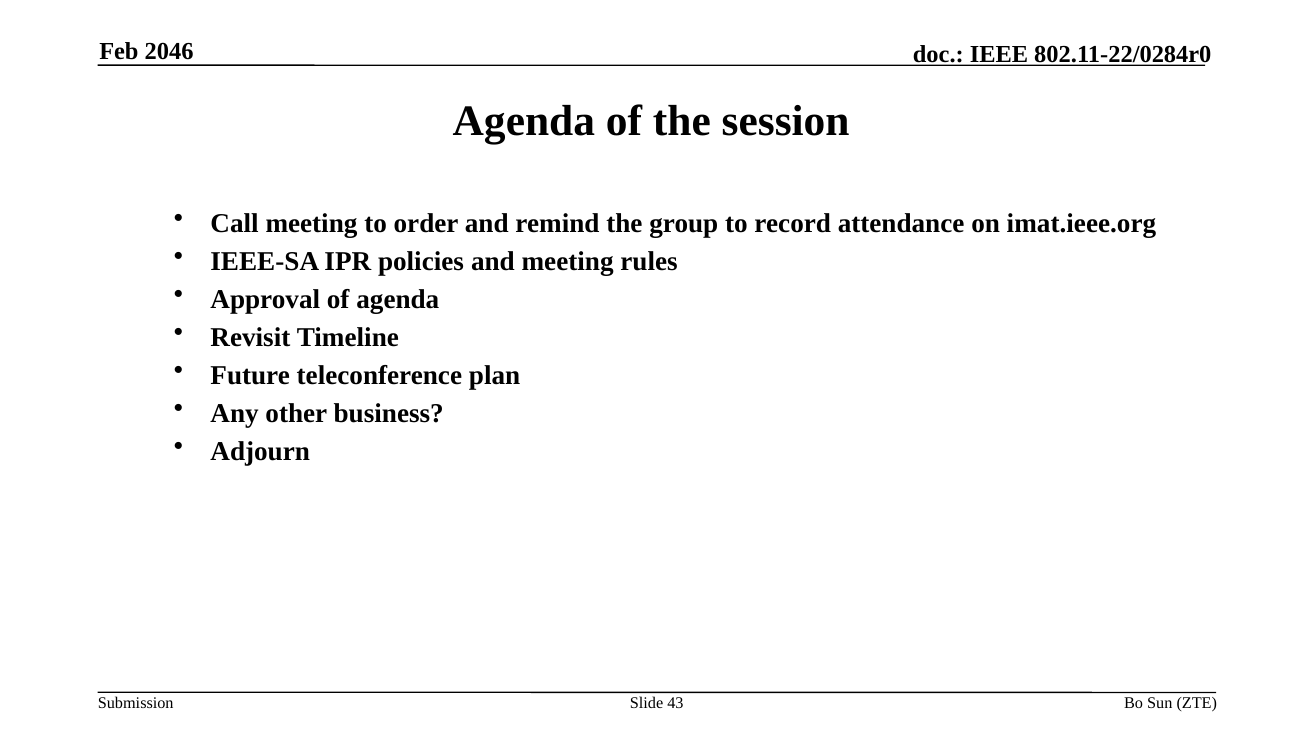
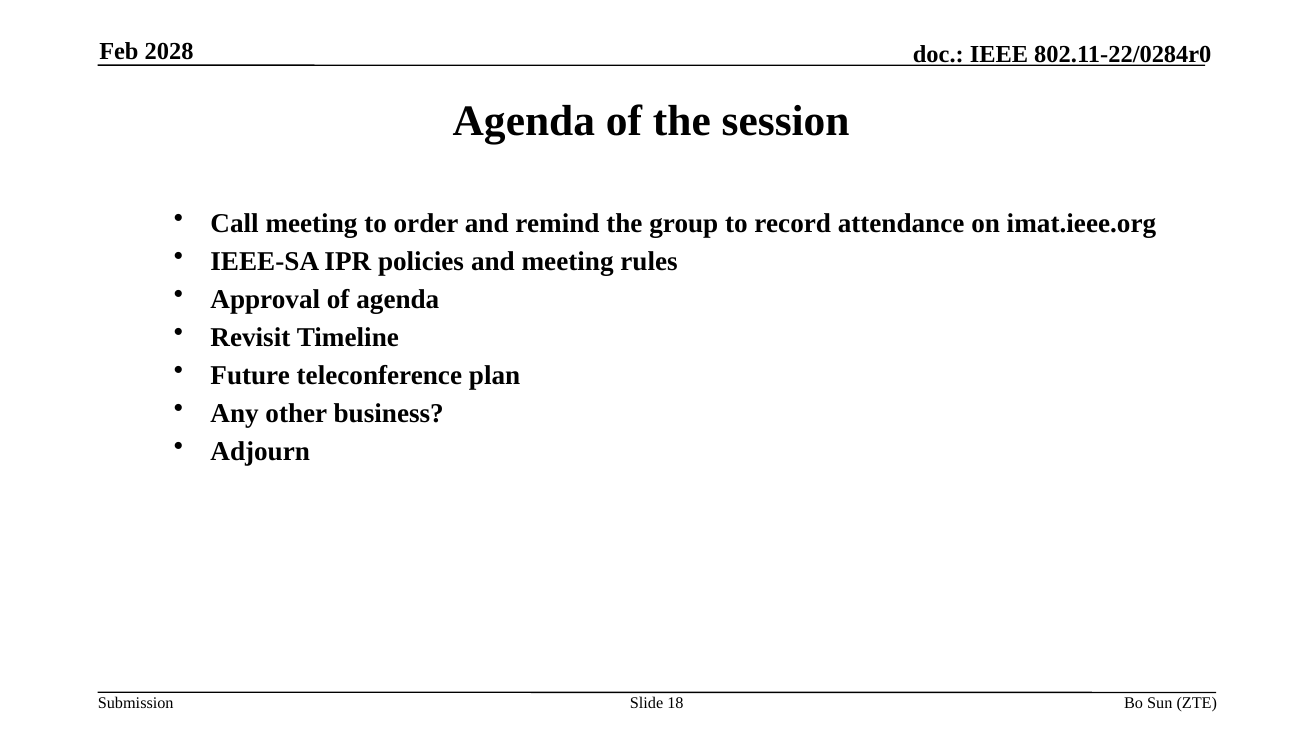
2046: 2046 -> 2028
43: 43 -> 18
